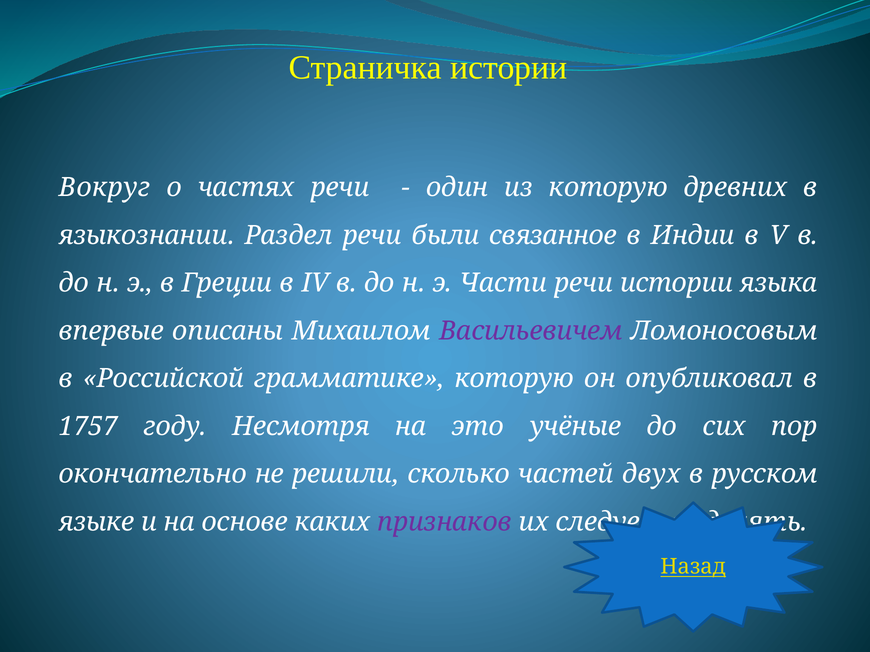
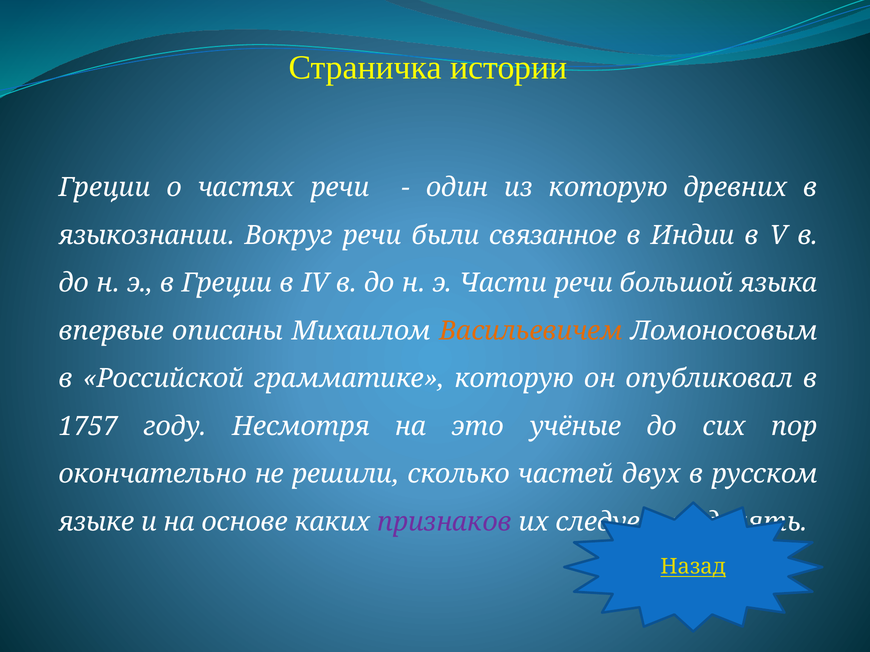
Вокруг at (105, 188): Вокруг -> Греции
Раздел: Раздел -> Вокруг
речи истории: истории -> большой
Васильевичем colour: purple -> orange
